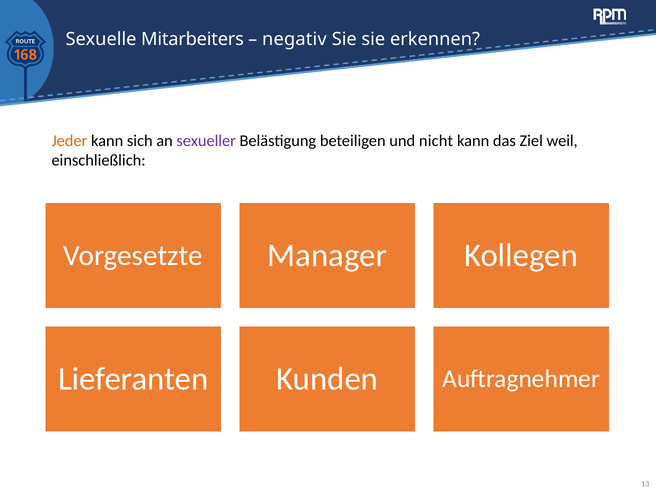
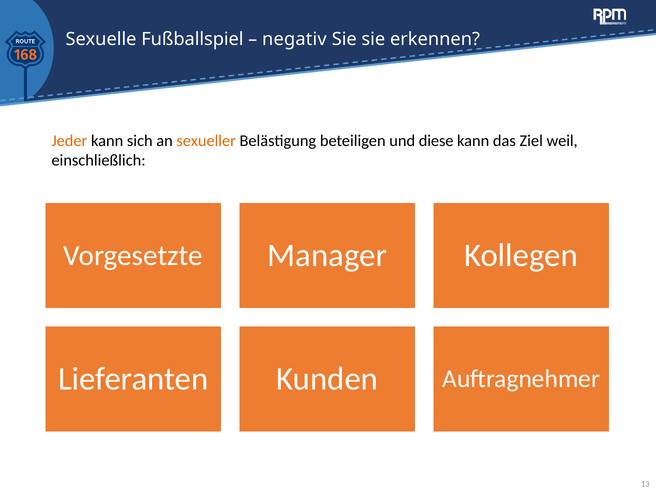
Mitarbeiters: Mitarbeiters -> Fußballspiel
sexueller colour: purple -> orange
nicht: nicht -> diese
